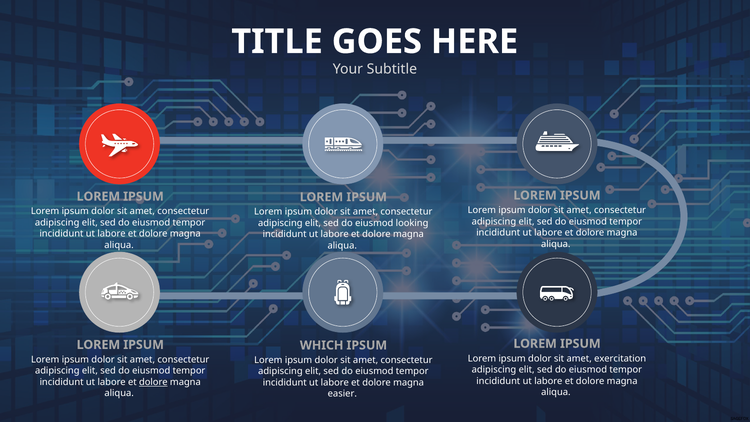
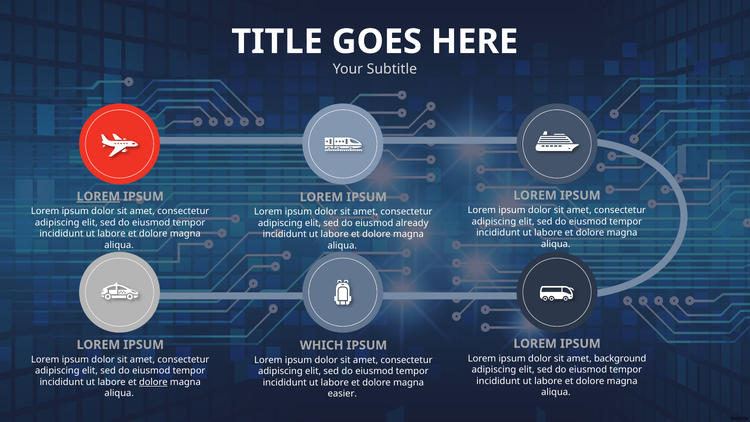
LOREM at (98, 196) underline: none -> present
looking: looking -> already
exercitation: exercitation -> background
